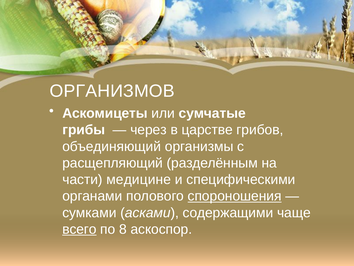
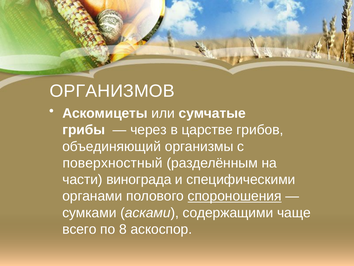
расщепляющий: расщепляющий -> поверхностный
медицине: медицине -> винограда
всего underline: present -> none
